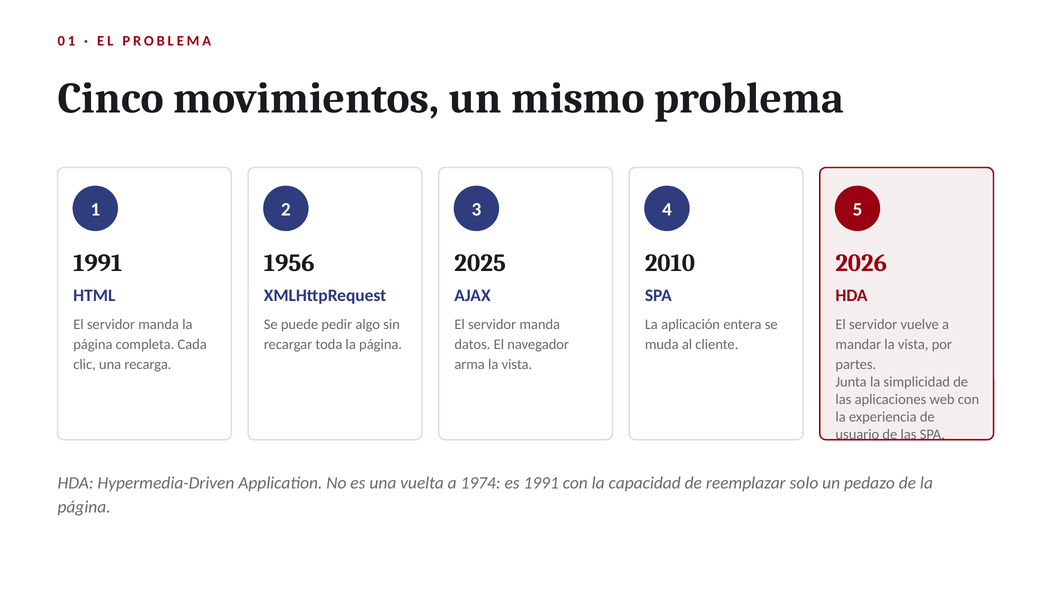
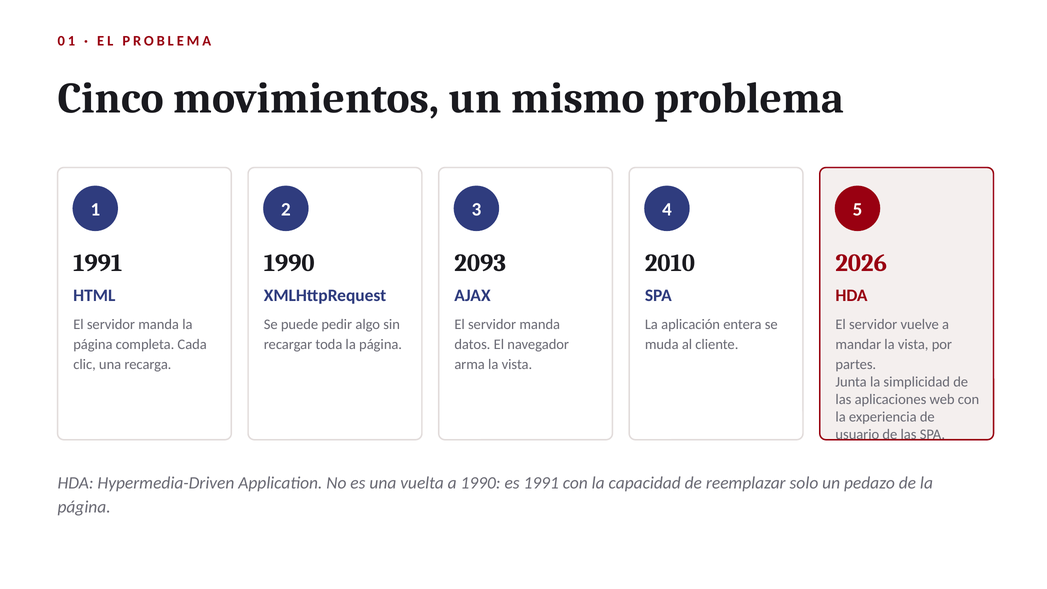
1956 at (289, 263): 1956 -> 1990
2025: 2025 -> 2093
a 1974: 1974 -> 1990
